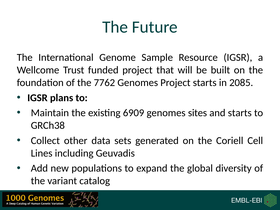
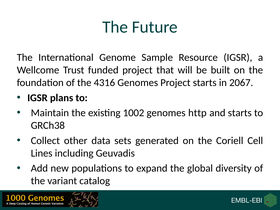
7762: 7762 -> 4316
2085: 2085 -> 2067
6909: 6909 -> 1002
sites: sites -> http
